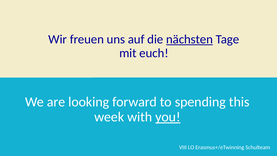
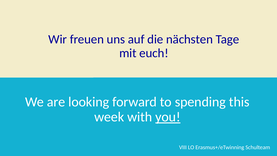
nächsten underline: present -> none
